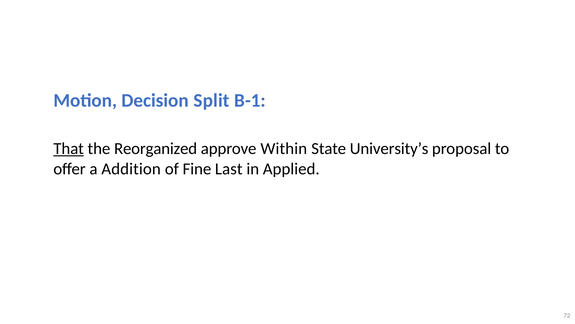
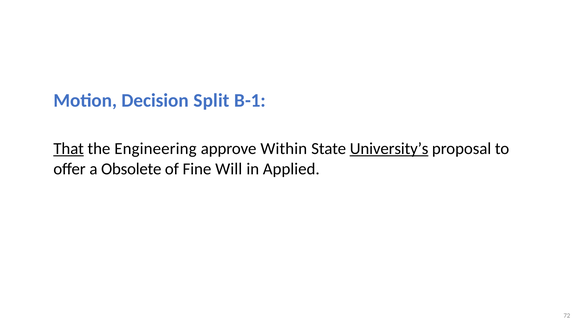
Reorganized: Reorganized -> Engineering
University’s underline: none -> present
Addition: Addition -> Obsolete
Last: Last -> Will
